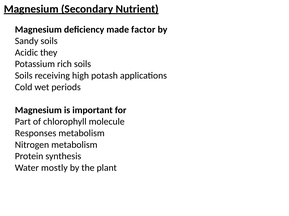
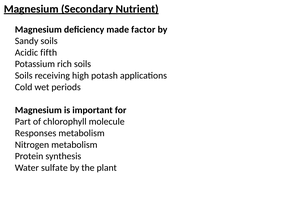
they: they -> fifth
mostly: mostly -> sulfate
